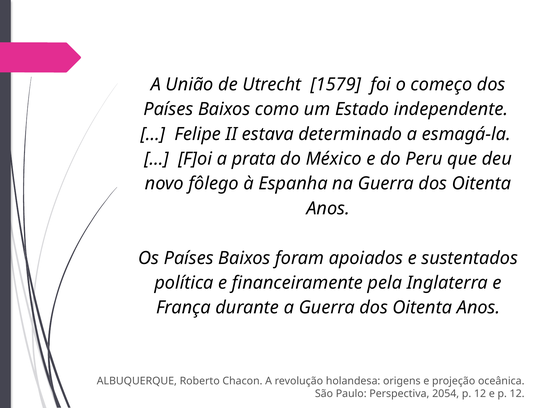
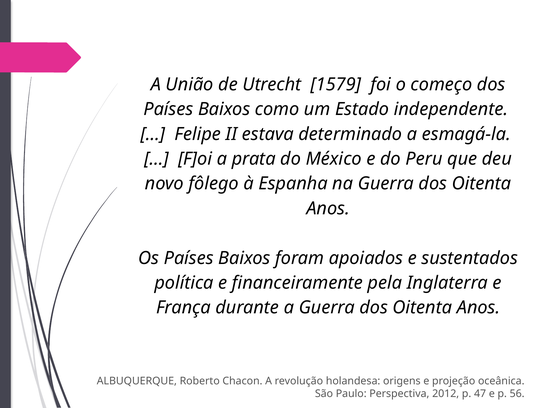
2054: 2054 -> 2012
12 at (480, 393): 12 -> 47
e p 12: 12 -> 56
